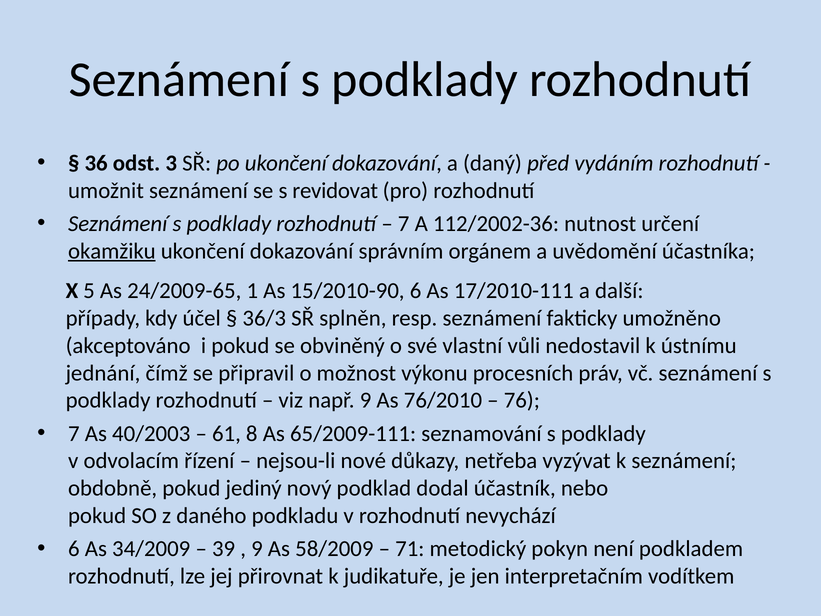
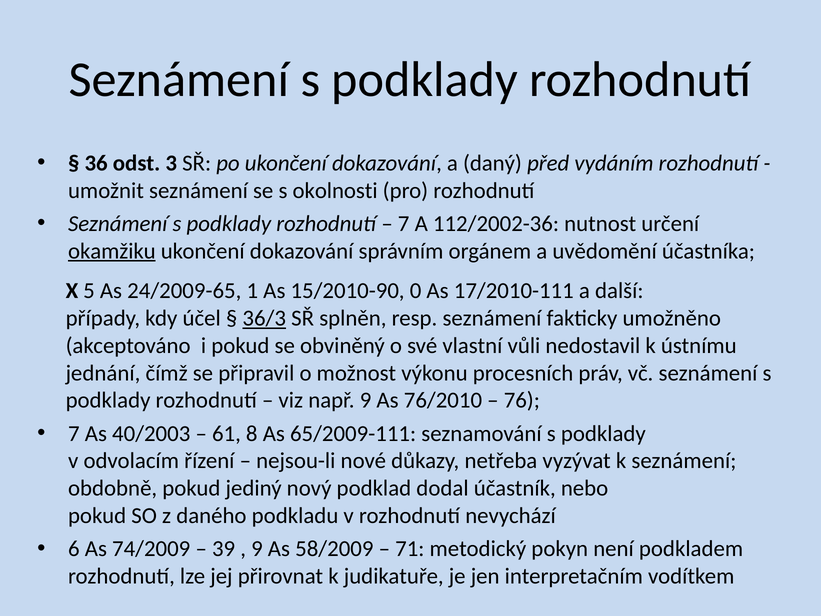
revidovat: revidovat -> okolnosti
15/2010-90 6: 6 -> 0
36/3 underline: none -> present
34/2009: 34/2009 -> 74/2009
